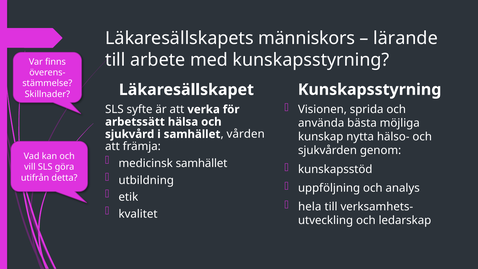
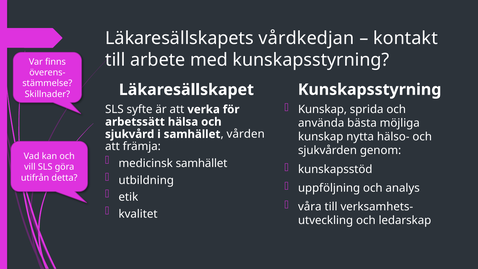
människors: människors -> vårdkedjan
lärande: lärande -> kontakt
Visionen at (322, 109): Visionen -> Kunskap
hela: hela -> våra
